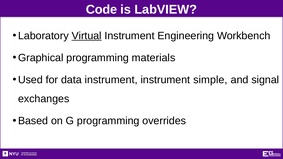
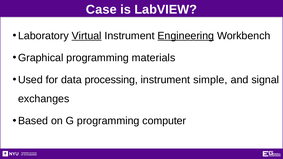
Code: Code -> Case
Engineering underline: none -> present
data instrument: instrument -> processing
overrides: overrides -> computer
